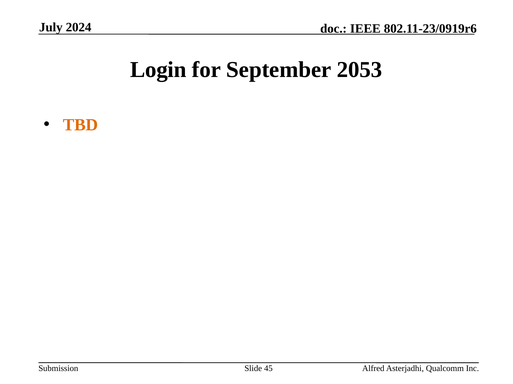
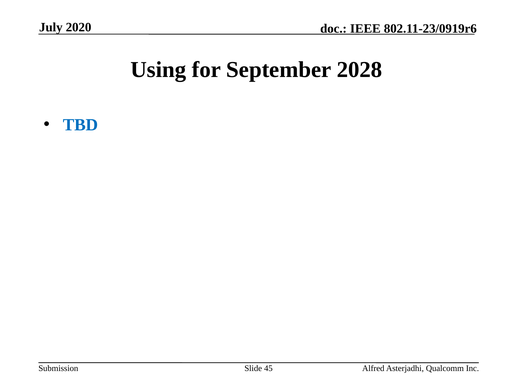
2024: 2024 -> 2020
Login: Login -> Using
2053: 2053 -> 2028
TBD colour: orange -> blue
